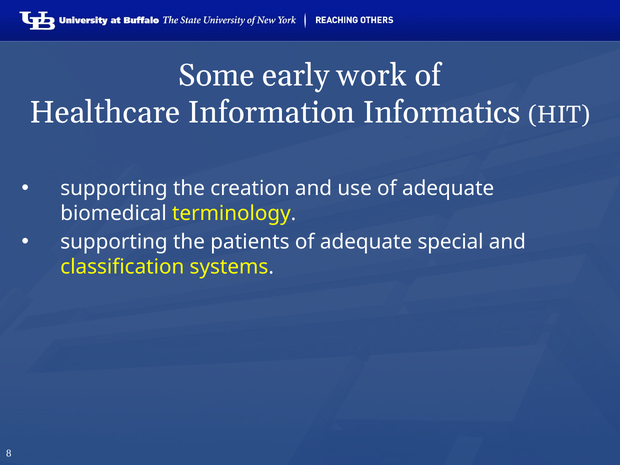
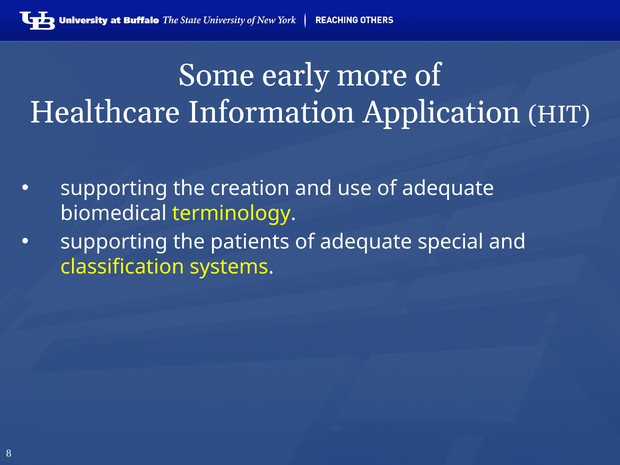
work: work -> more
Informatics: Informatics -> Application
